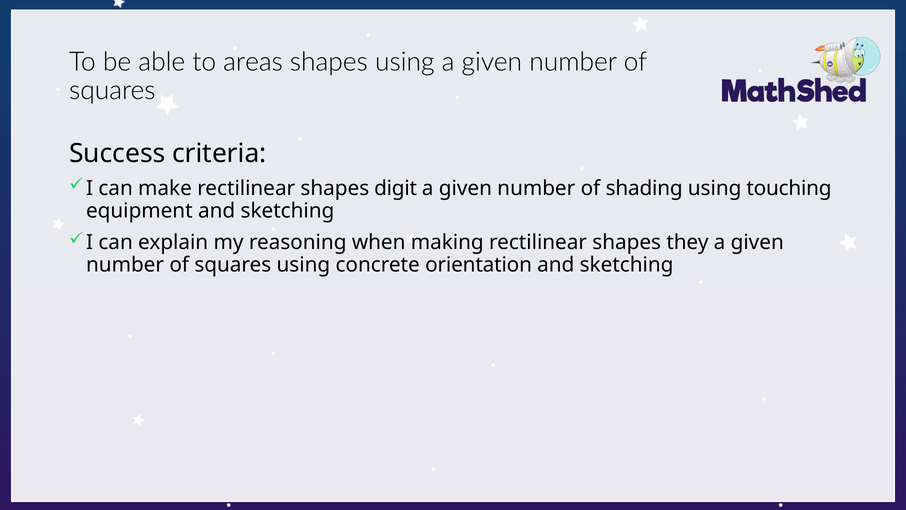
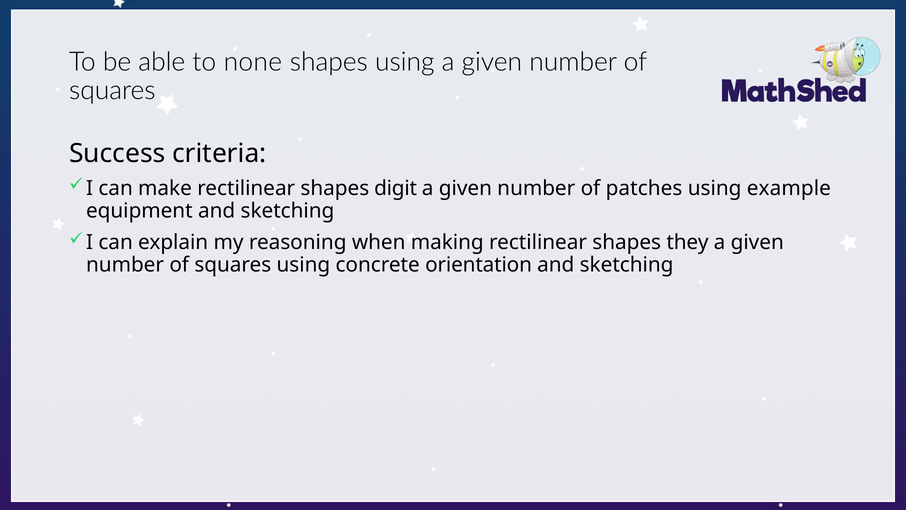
areas: areas -> none
shading: shading -> patches
touching: touching -> example
